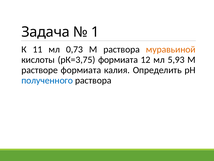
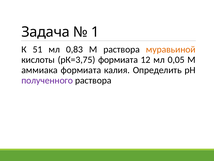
11: 11 -> 51
0,73: 0,73 -> 0,83
5,93: 5,93 -> 0,05
растворе: растворе -> аммиака
полученного colour: blue -> purple
